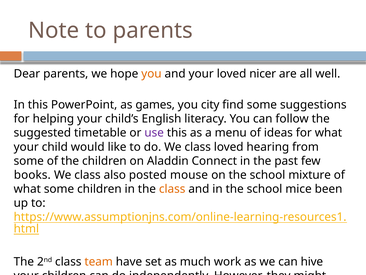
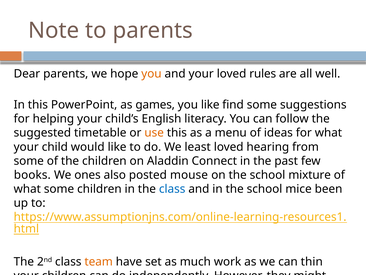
nicer: nicer -> rules
you city: city -> like
use colour: purple -> orange
do We class: class -> least
class at (87, 175): class -> ones
class at (172, 189) colour: orange -> blue
hive: hive -> thin
